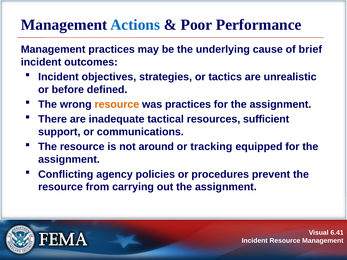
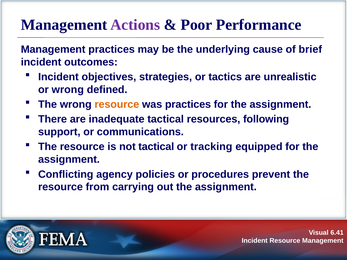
Actions colour: blue -> purple
or before: before -> wrong
sufficient: sufficient -> following
not around: around -> tactical
